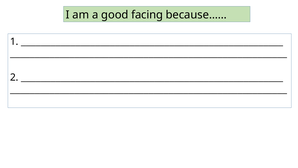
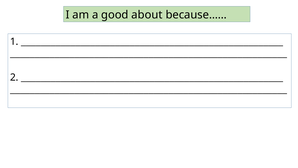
facing: facing -> about
